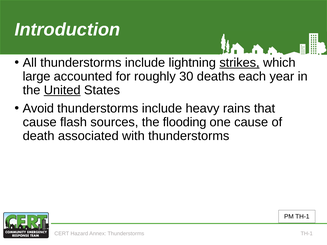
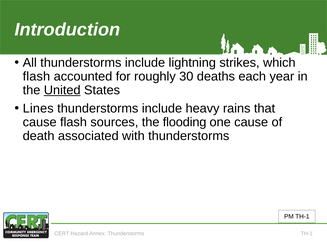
strikes underline: present -> none
large at (37, 77): large -> flash
Avoid: Avoid -> Lines
